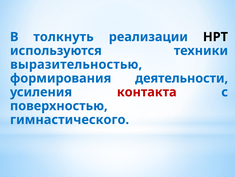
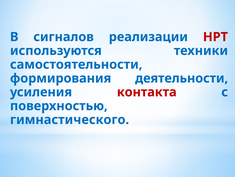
толкнуть: толкнуть -> сигналов
НРТ colour: black -> red
выразительностью: выразительностью -> самостоятельности
